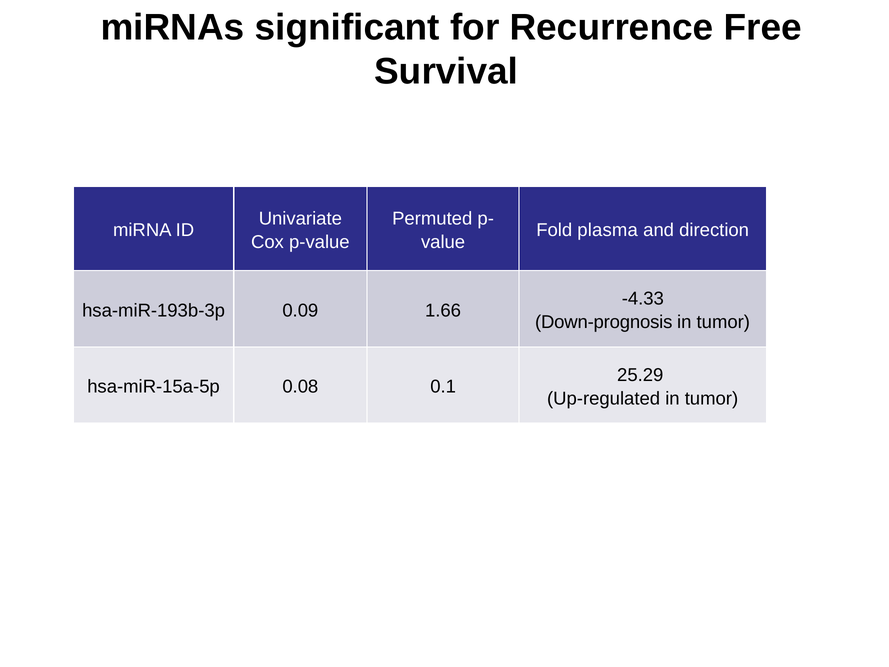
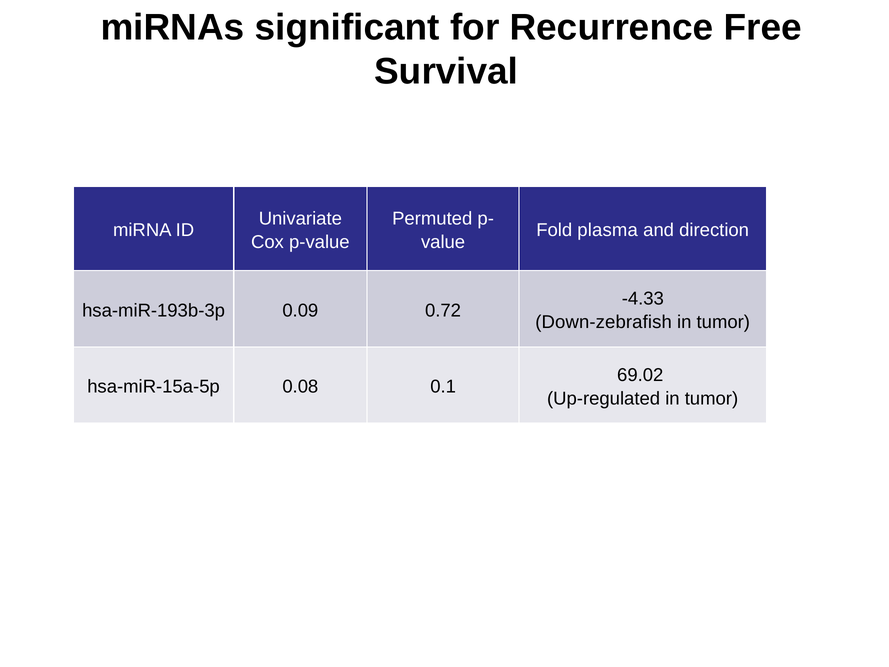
1.66: 1.66 -> 0.72
Down-prognosis: Down-prognosis -> Down-zebrafish
25.29: 25.29 -> 69.02
